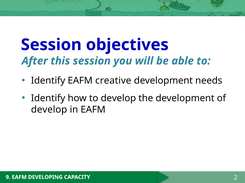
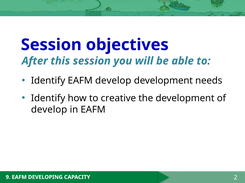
EAFM creative: creative -> develop
to develop: develop -> creative
